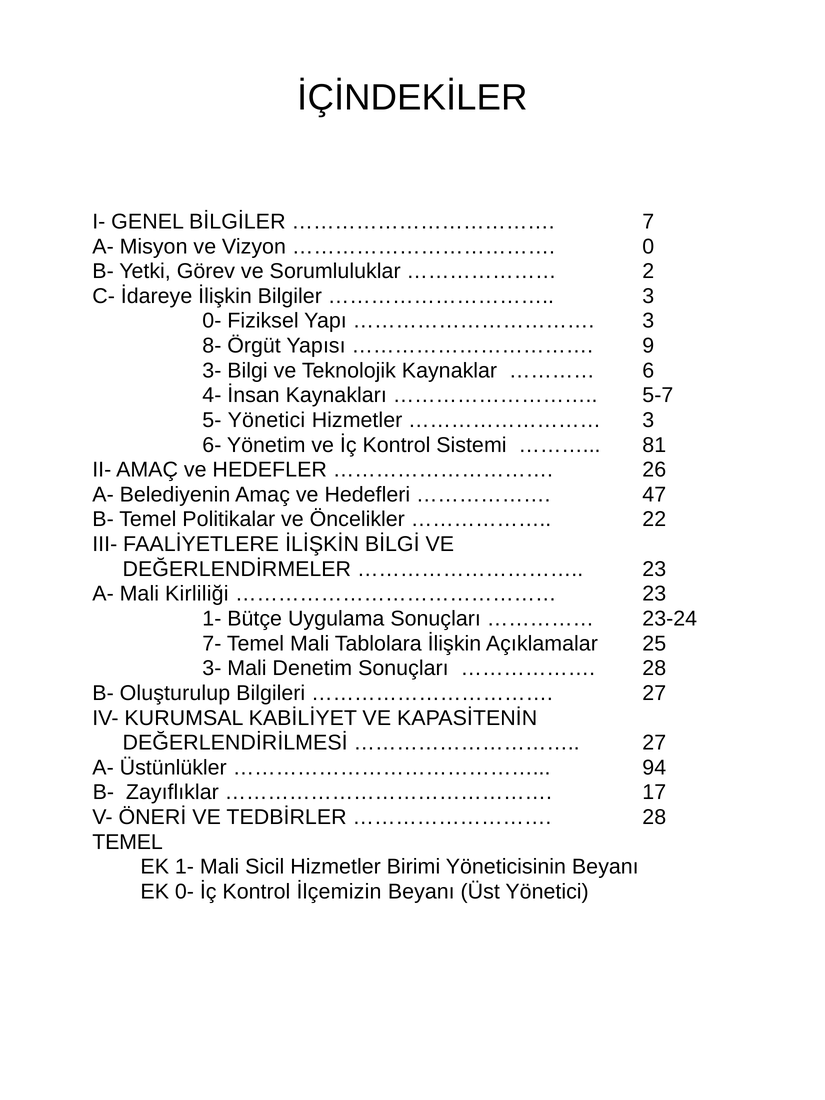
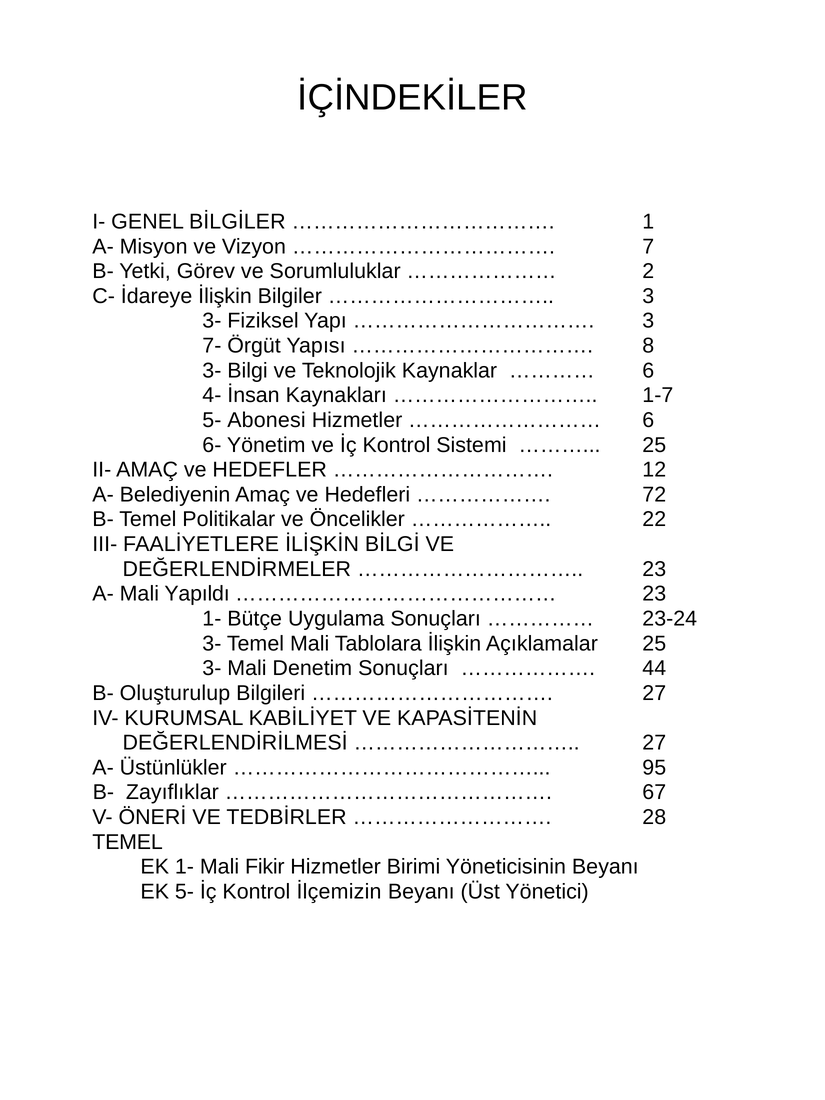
7: 7 -> 1
0: 0 -> 7
0- at (212, 321): 0- -> 3-
8-: 8- -> 7-
9: 9 -> 8
5-7: 5-7 -> 1-7
5- Yönetici: Yönetici -> Abonesi
3 at (648, 420): 3 -> 6
81 at (654, 445): 81 -> 25
26: 26 -> 12
47: 47 -> 72
Kirliliği: Kirliliği -> Yapıldı
7- at (212, 643): 7- -> 3-
28 at (654, 668): 28 -> 44
94: 94 -> 95
17: 17 -> 67
Sicil: Sicil -> Fikir
EK 0-: 0- -> 5-
